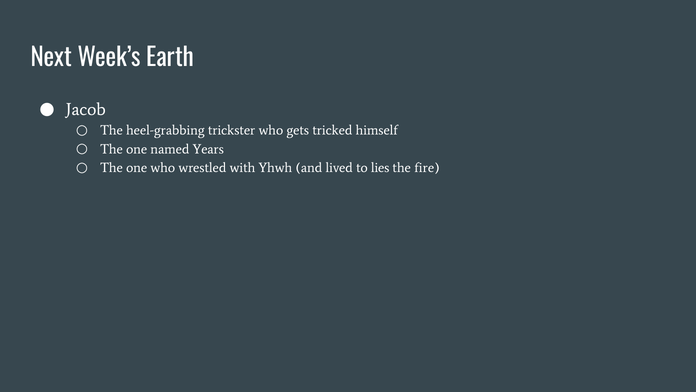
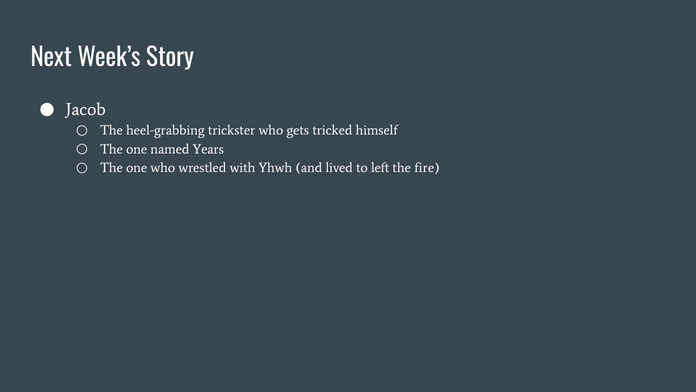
Earth: Earth -> Story
lies: lies -> left
